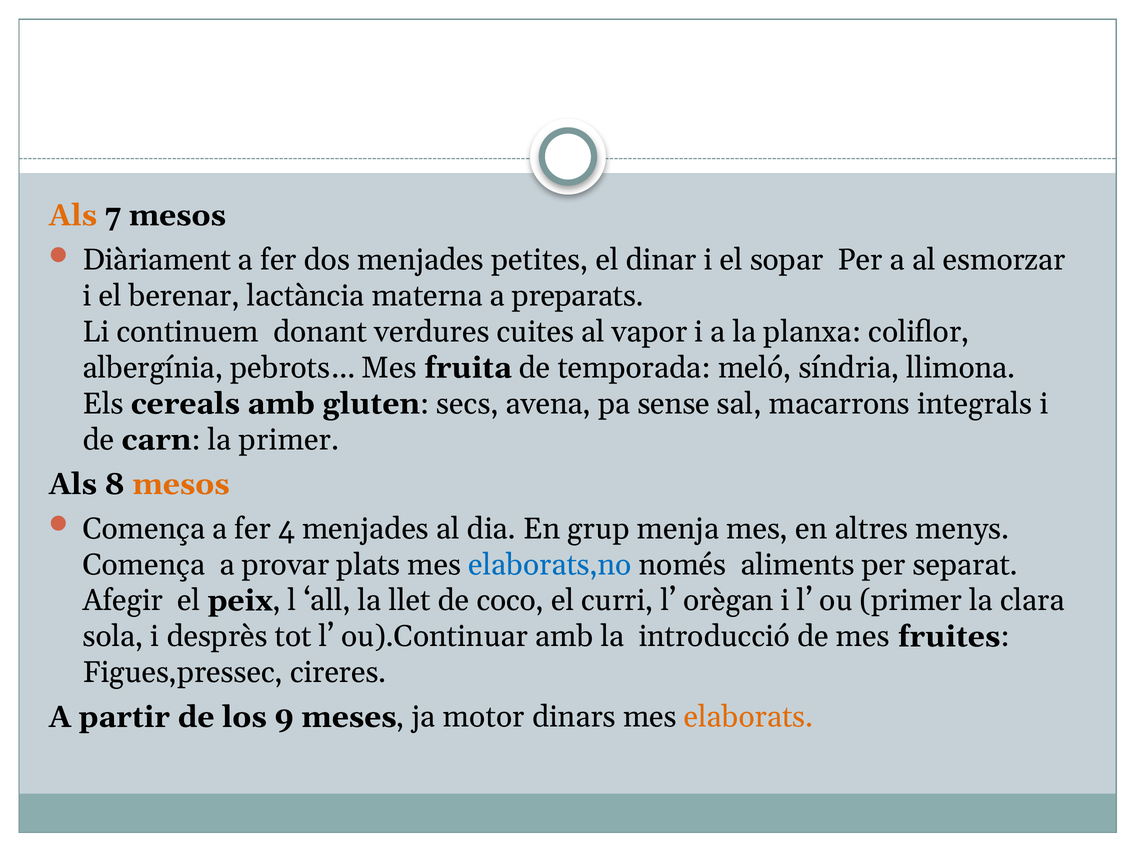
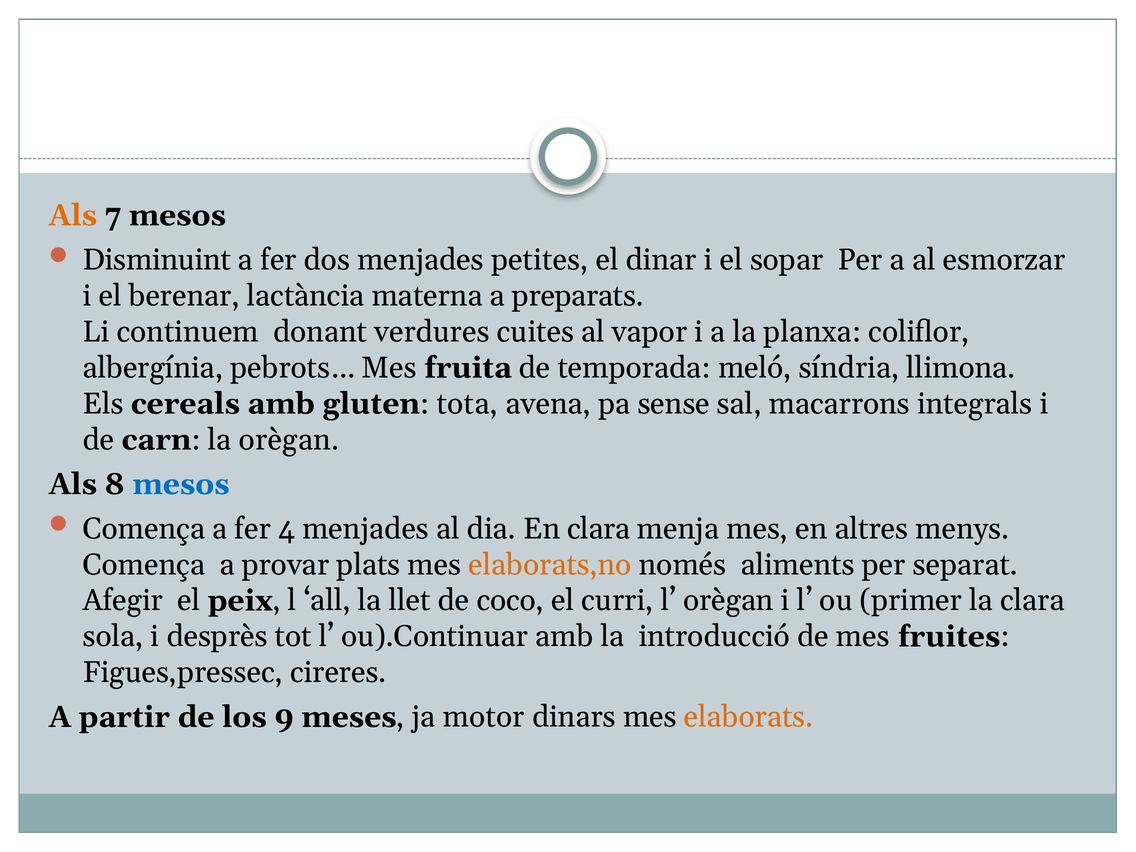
Diàriament: Diàriament -> Disminuint
secs: secs -> tota
la primer: primer -> orègan
mesos at (181, 484) colour: orange -> blue
En grup: grup -> clara
elaborats,no colour: blue -> orange
